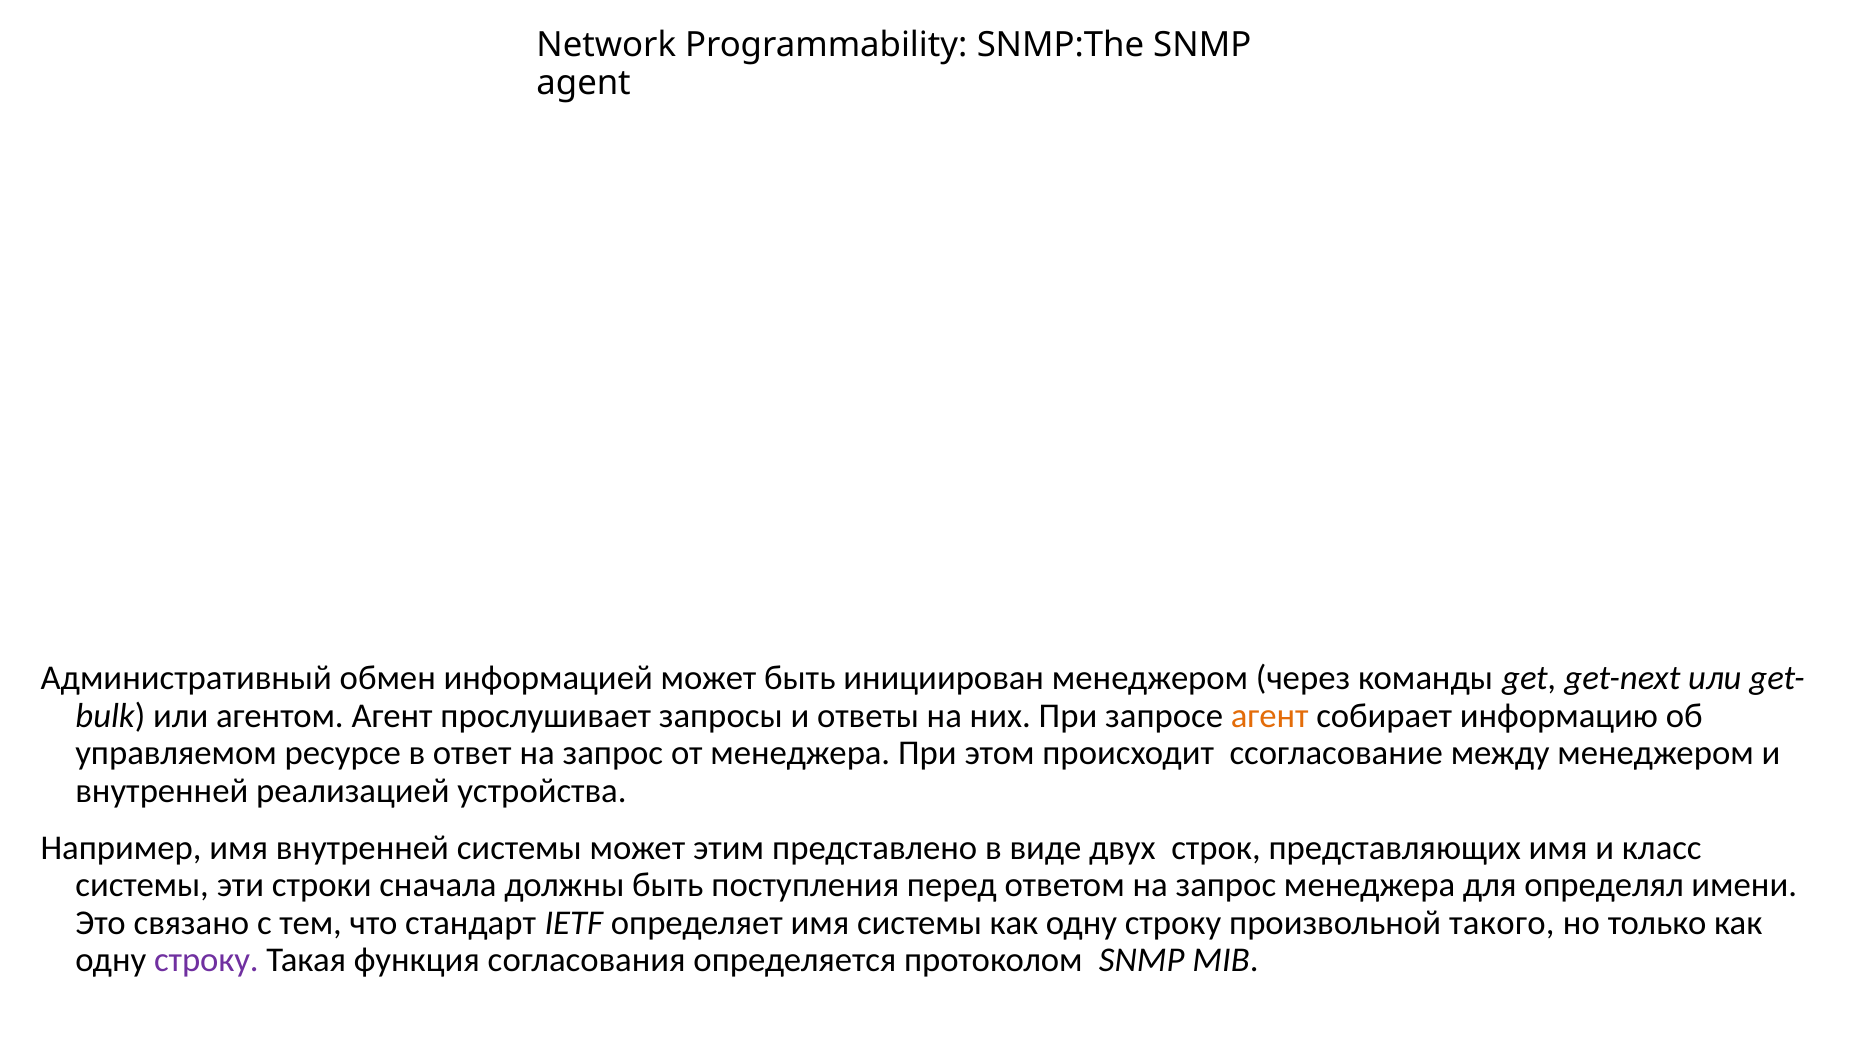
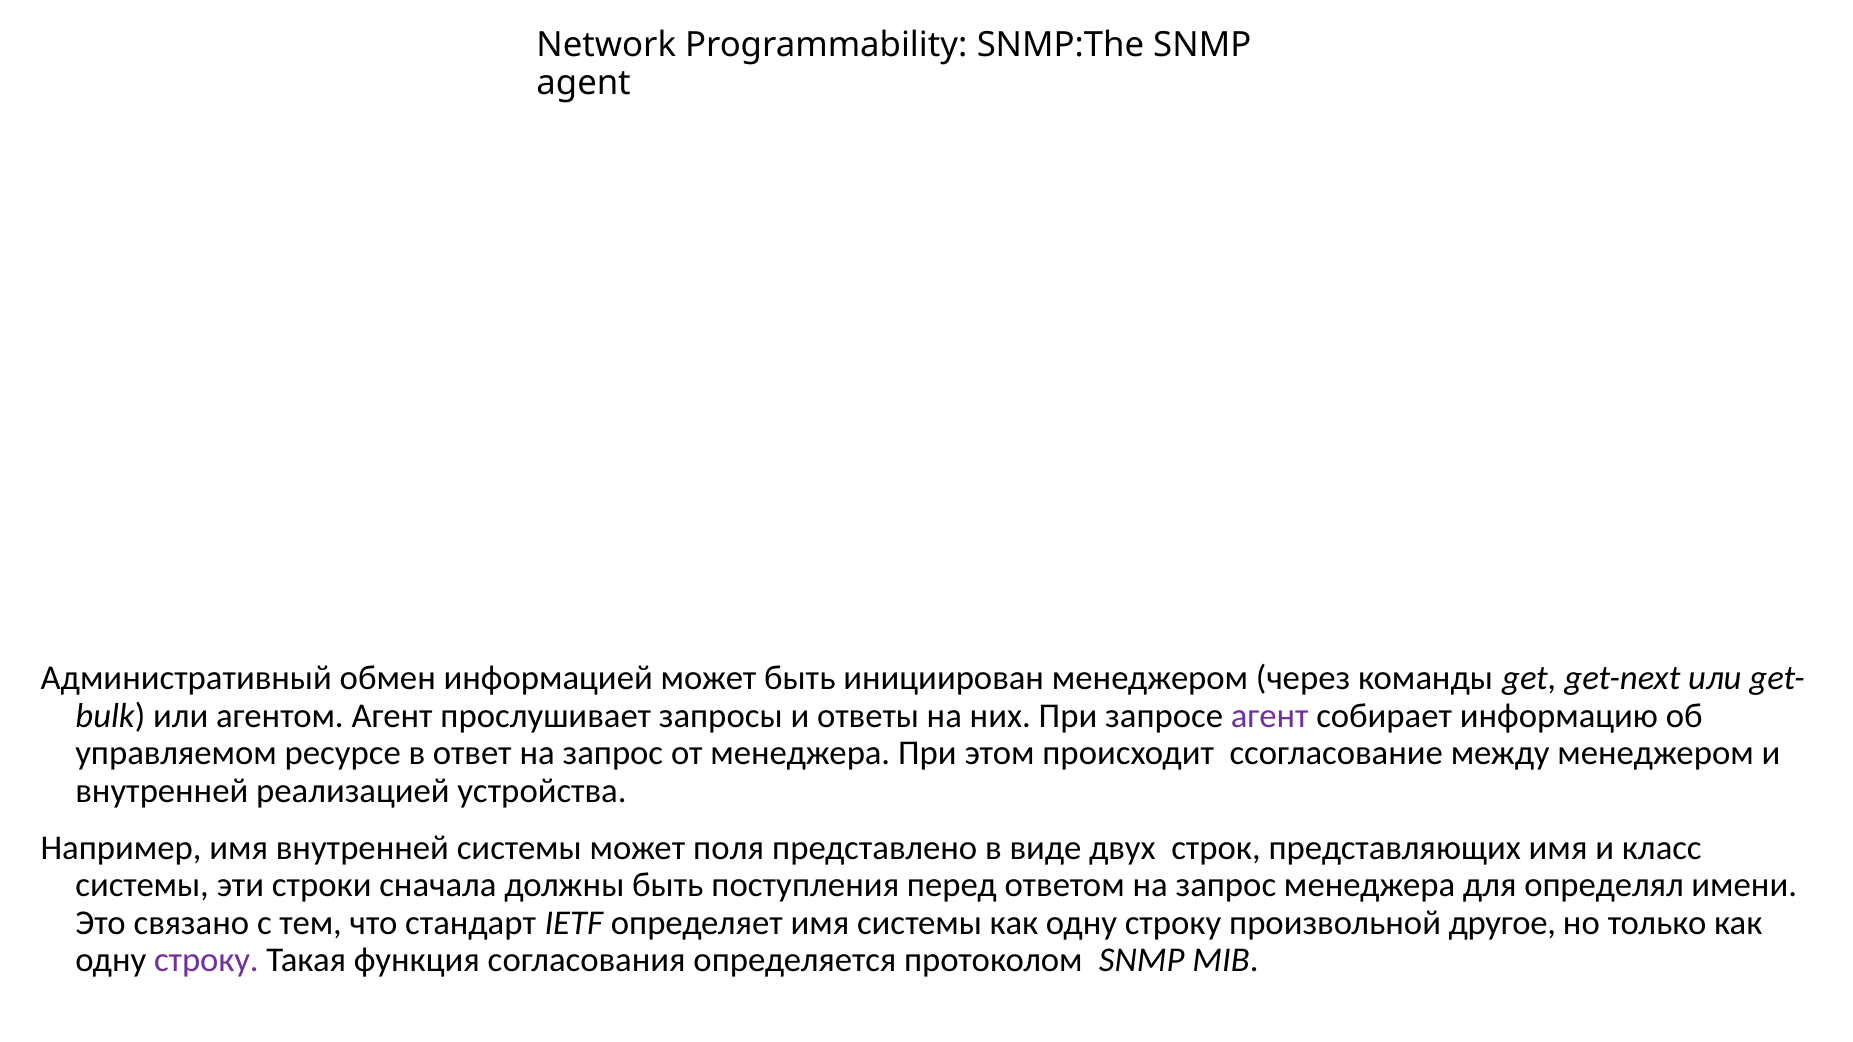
агент at (1270, 716) colour: orange -> purple
этим: этим -> поля
такого: такого -> другое
